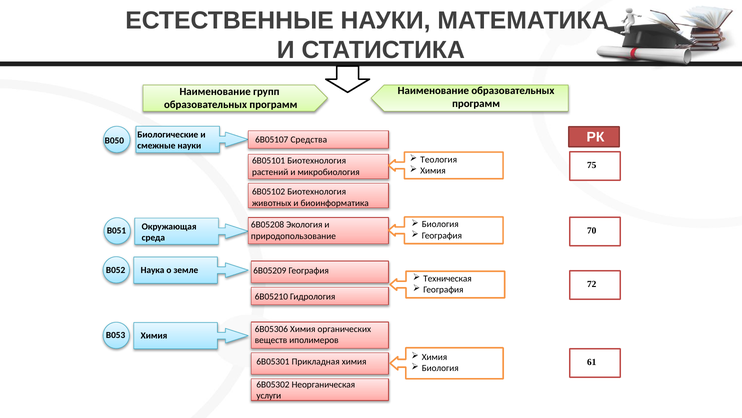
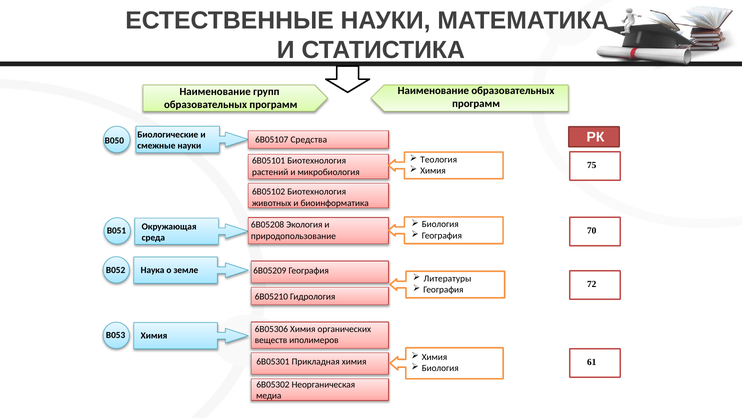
Техническая: Техническая -> Литературы
услуги: услуги -> медиа
